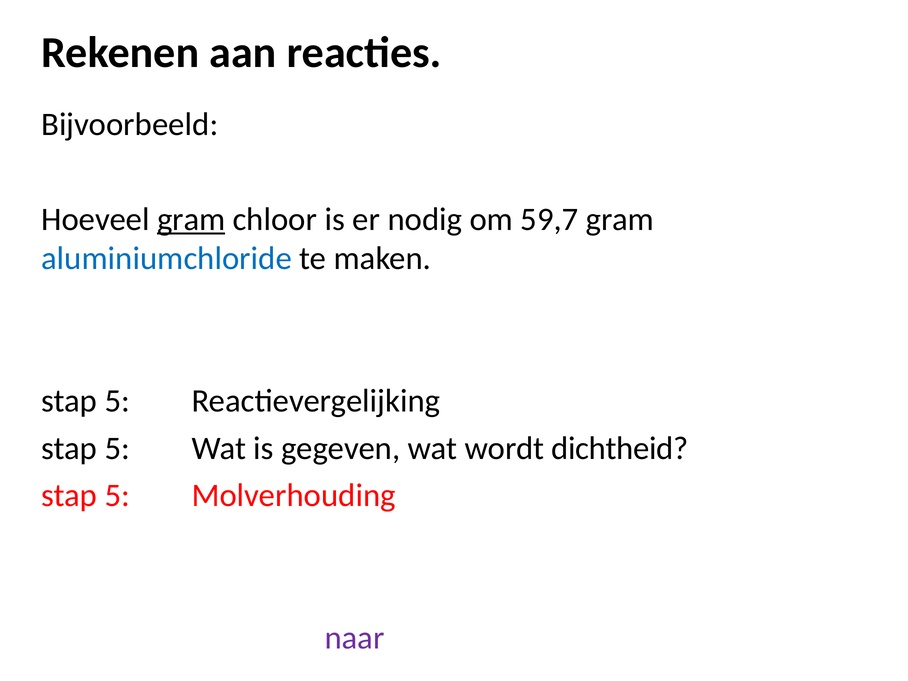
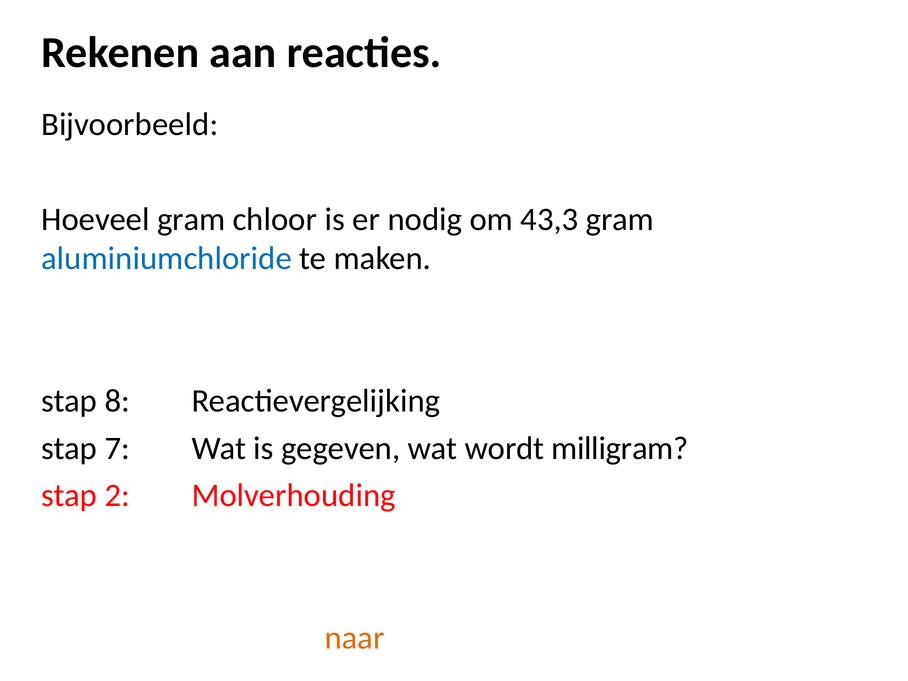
gram at (191, 219) underline: present -> none
59,7: 59,7 -> 43,3
5 at (117, 401): 5 -> 8
5 at (117, 448): 5 -> 7
dichtheid: dichtheid -> milligram
5 at (117, 496): 5 -> 2
naar colour: purple -> orange
